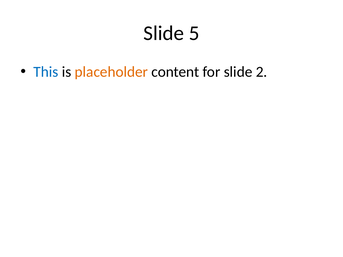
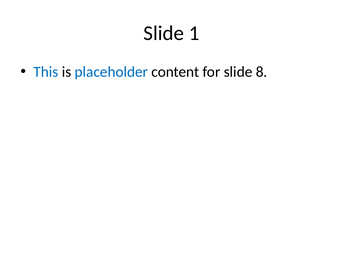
5: 5 -> 1
placeholder colour: orange -> blue
2: 2 -> 8
